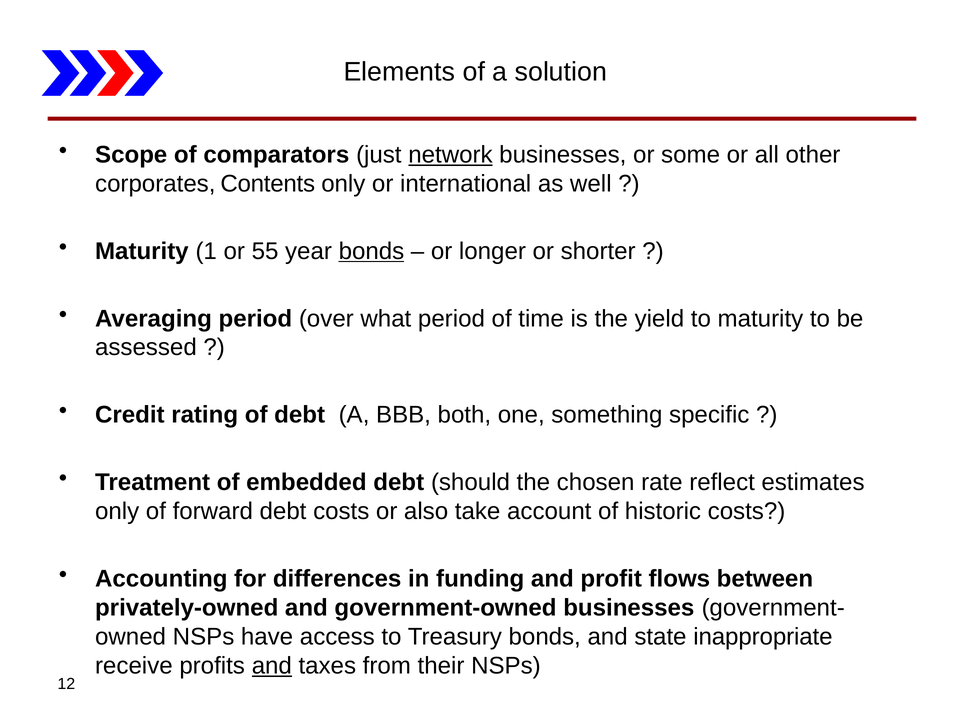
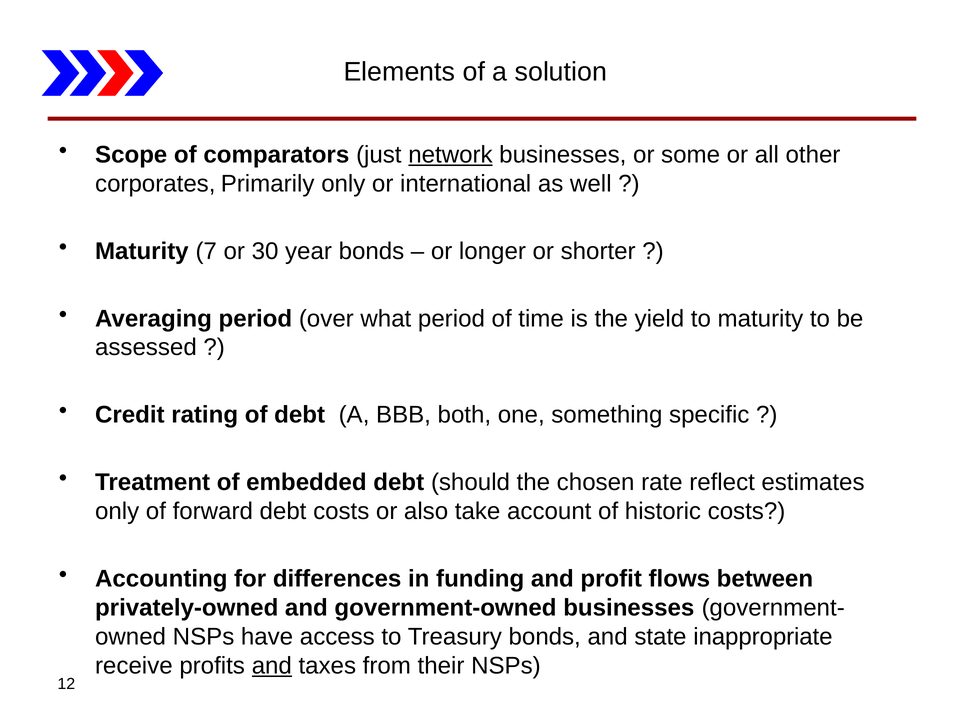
Contents: Contents -> Primarily
1: 1 -> 7
55: 55 -> 30
bonds at (371, 251) underline: present -> none
